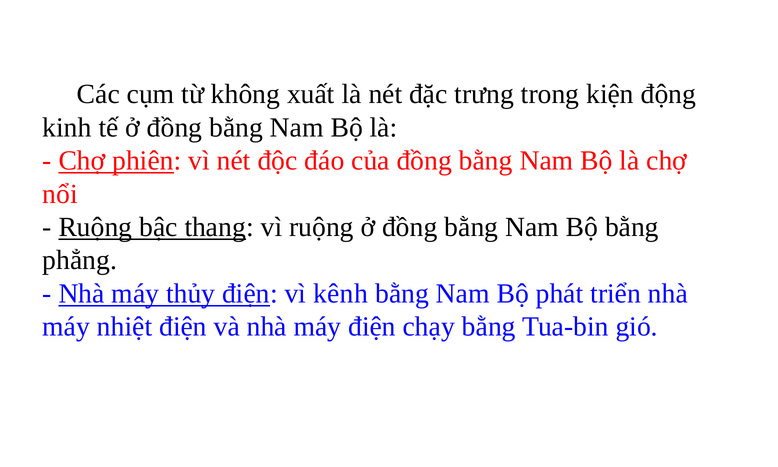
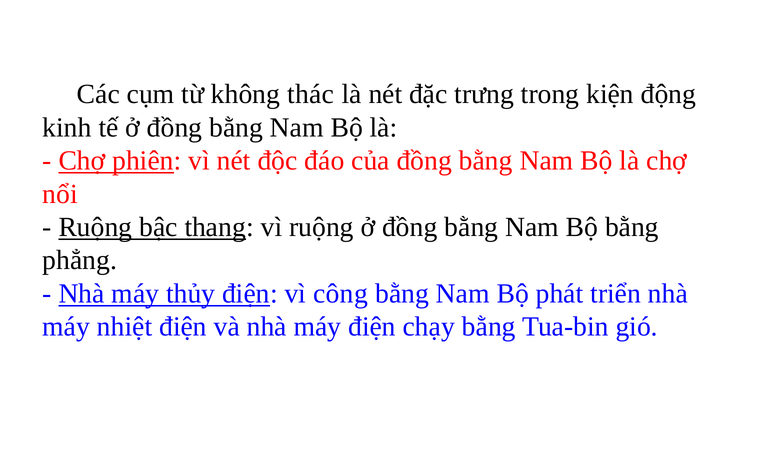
xuất: xuất -> thác
kênh: kênh -> công
